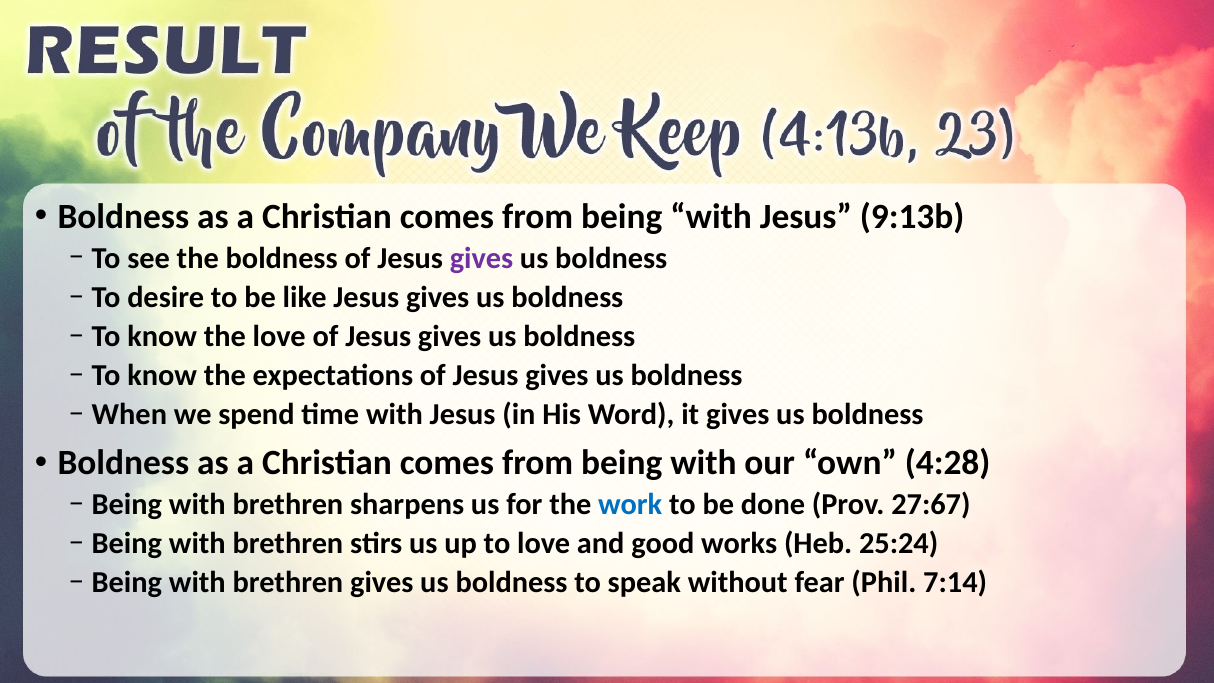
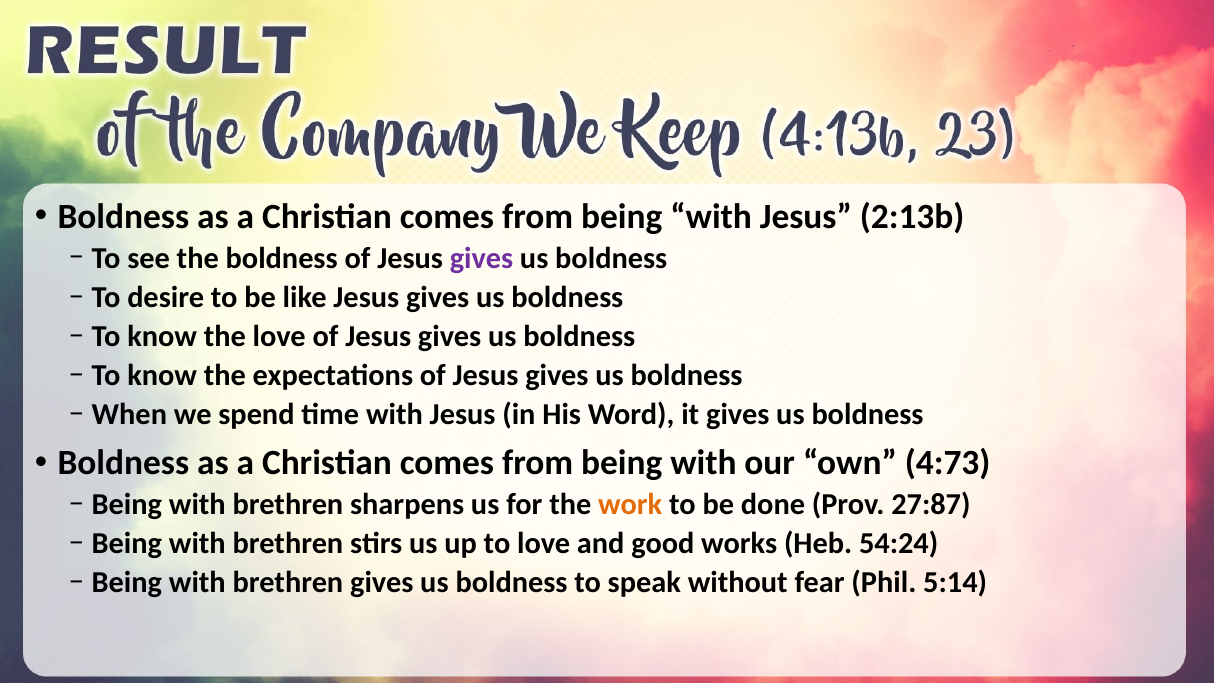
9:13b: 9:13b -> 2:13b
4:28: 4:28 -> 4:73
work colour: blue -> orange
27:67: 27:67 -> 27:87
25:24: 25:24 -> 54:24
7:14: 7:14 -> 5:14
